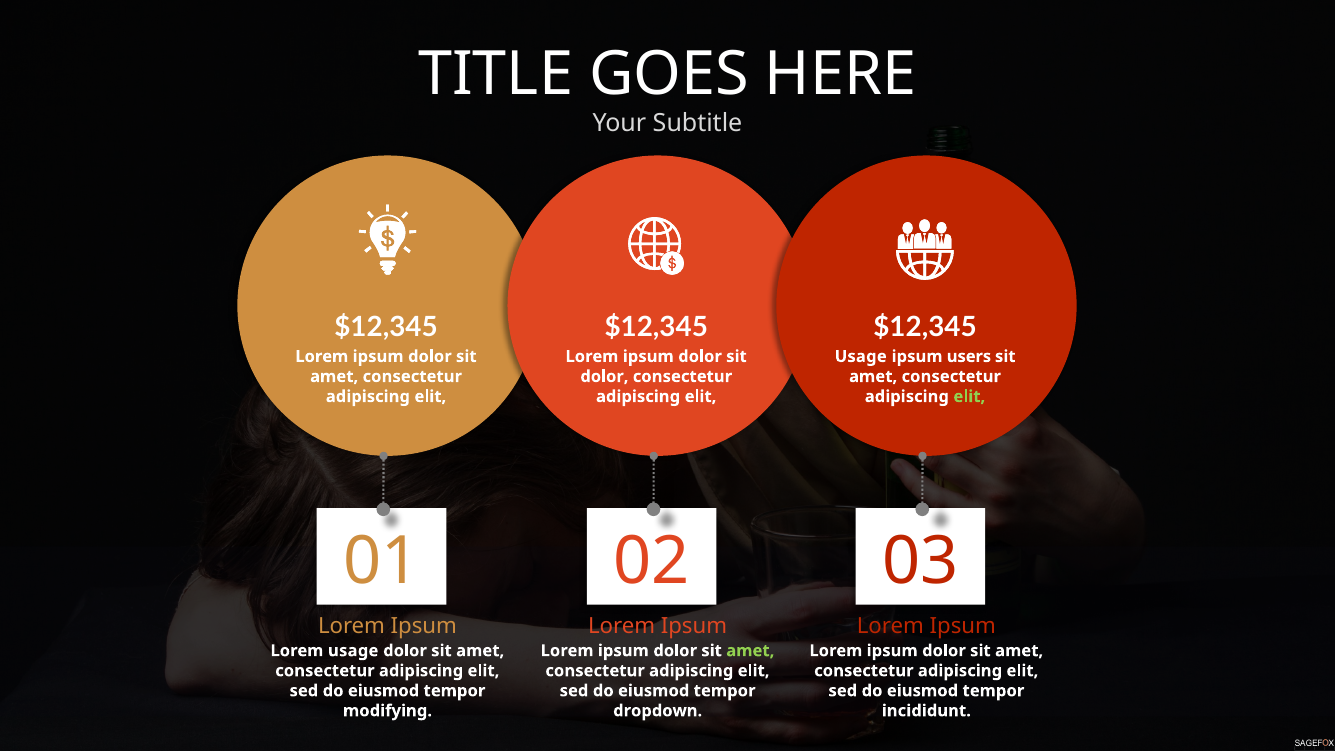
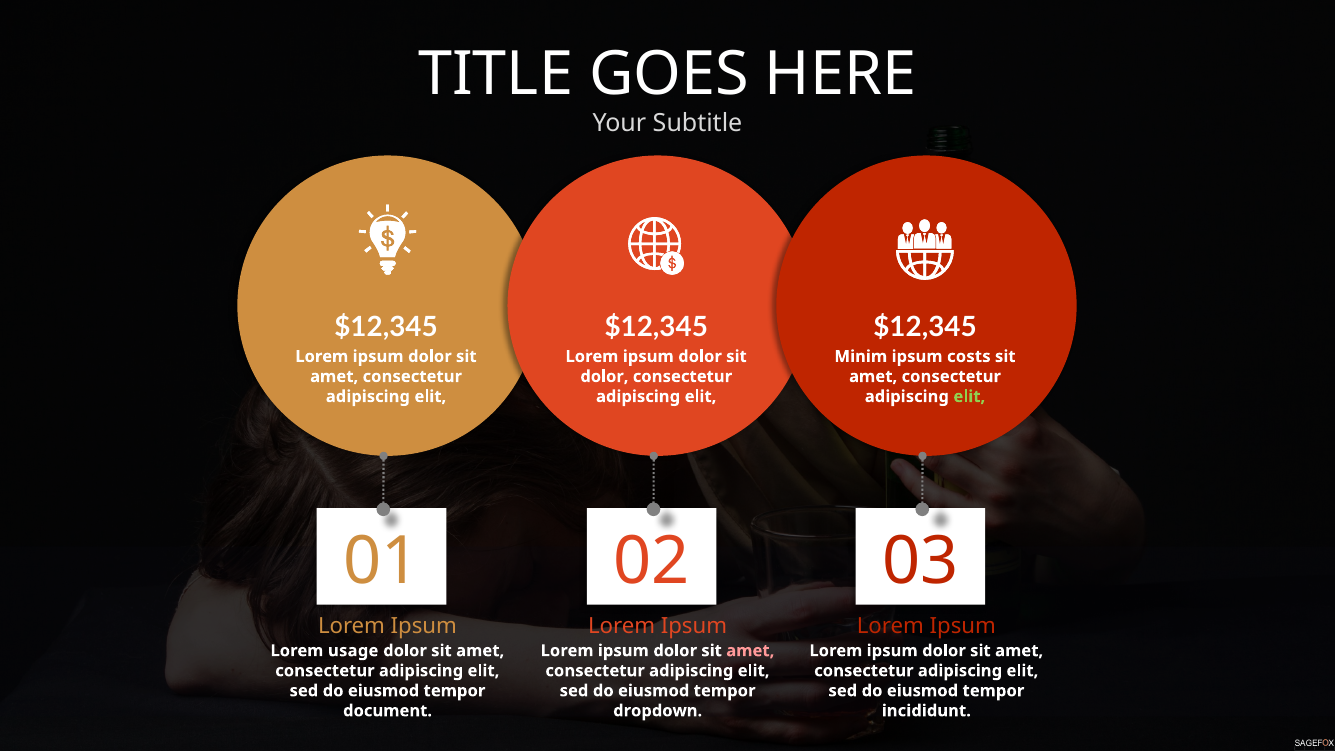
Usage at (861, 356): Usage -> Minim
users: users -> costs
amet at (750, 651) colour: light green -> pink
modifying: modifying -> document
